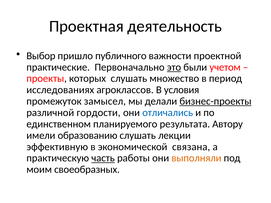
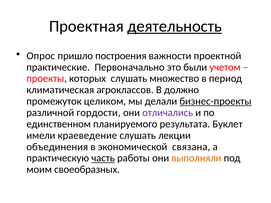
деятельность underline: none -> present
Выбор: Выбор -> Опрос
публичного: публичного -> построения
это underline: present -> none
исследованиях: исследованиях -> климатическая
условия: условия -> должно
замысел: замысел -> целиком
отличались colour: blue -> purple
Автору: Автору -> Буклет
образованию: образованию -> краеведение
эффективную: эффективную -> объединения
